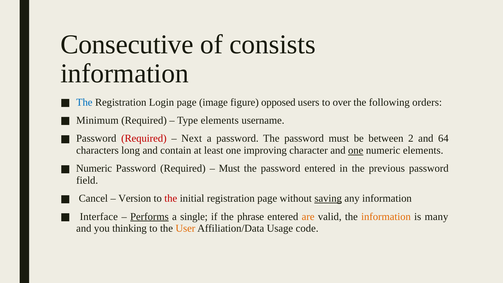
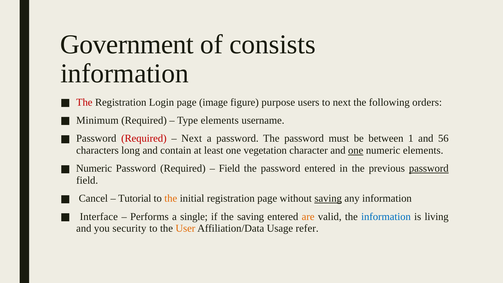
Consecutive: Consecutive -> Government
The at (84, 102) colour: blue -> red
opposed: opposed -> purpose
to over: over -> next
2: 2 -> 1
64: 64 -> 56
improving: improving -> vegetation
Must at (229, 168): Must -> Field
password at (429, 168) underline: none -> present
Version: Version -> Tutorial
the at (171, 198) colour: red -> orange
Performs underline: present -> none
the phrase: phrase -> saving
information at (386, 217) colour: orange -> blue
many: many -> living
thinking: thinking -> security
code: code -> refer
